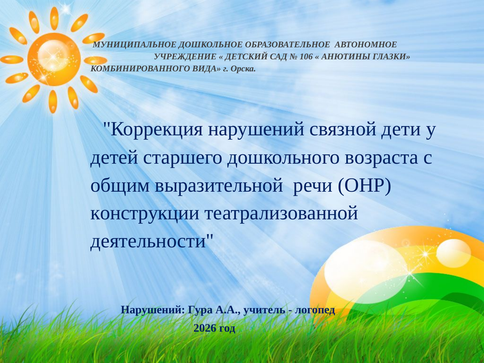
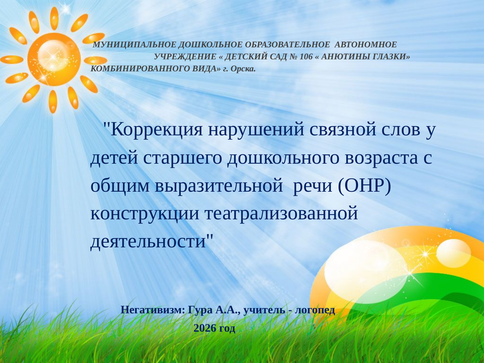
дети: дети -> слов
Нарушений at (153, 310): Нарушений -> Негативизм
